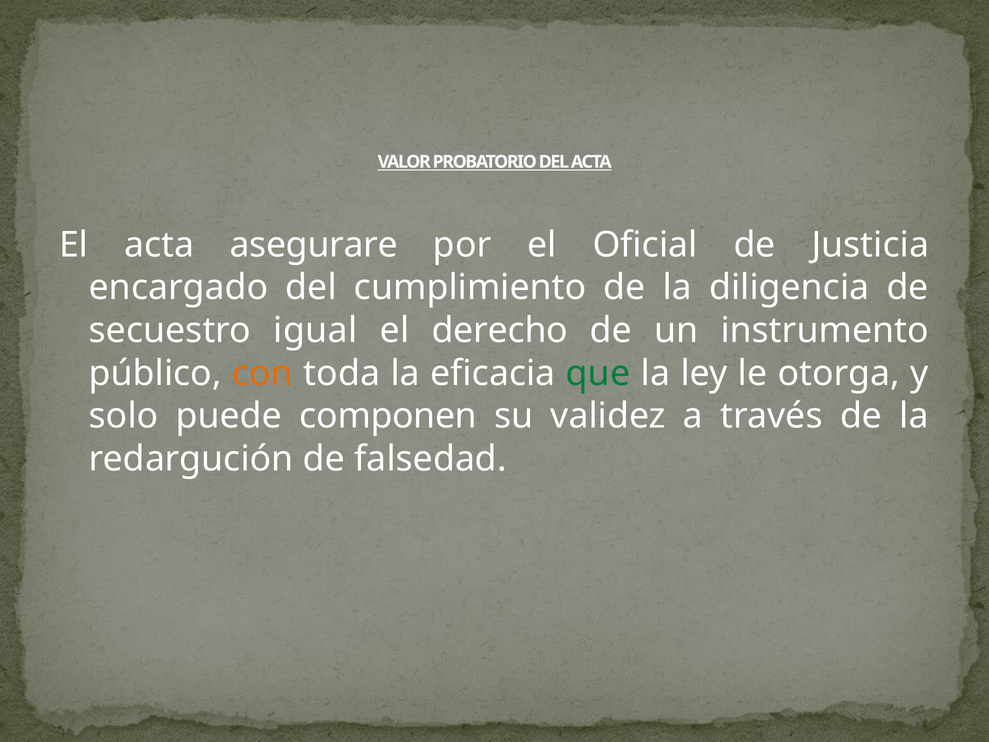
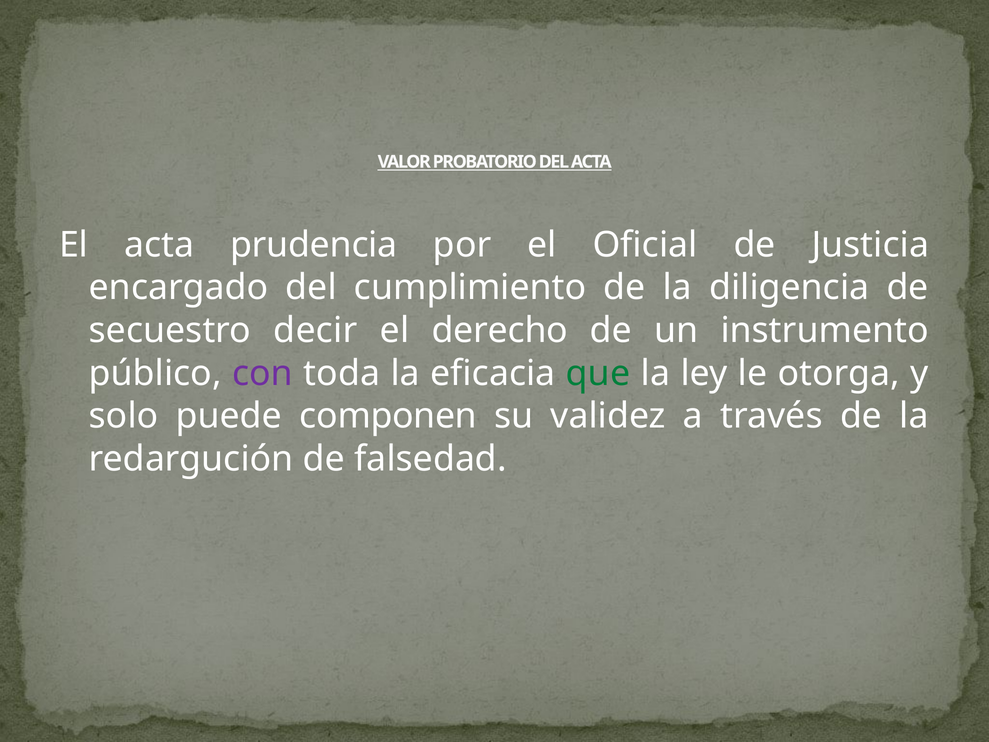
asegurare: asegurare -> prudencia
igual: igual -> decir
con colour: orange -> purple
